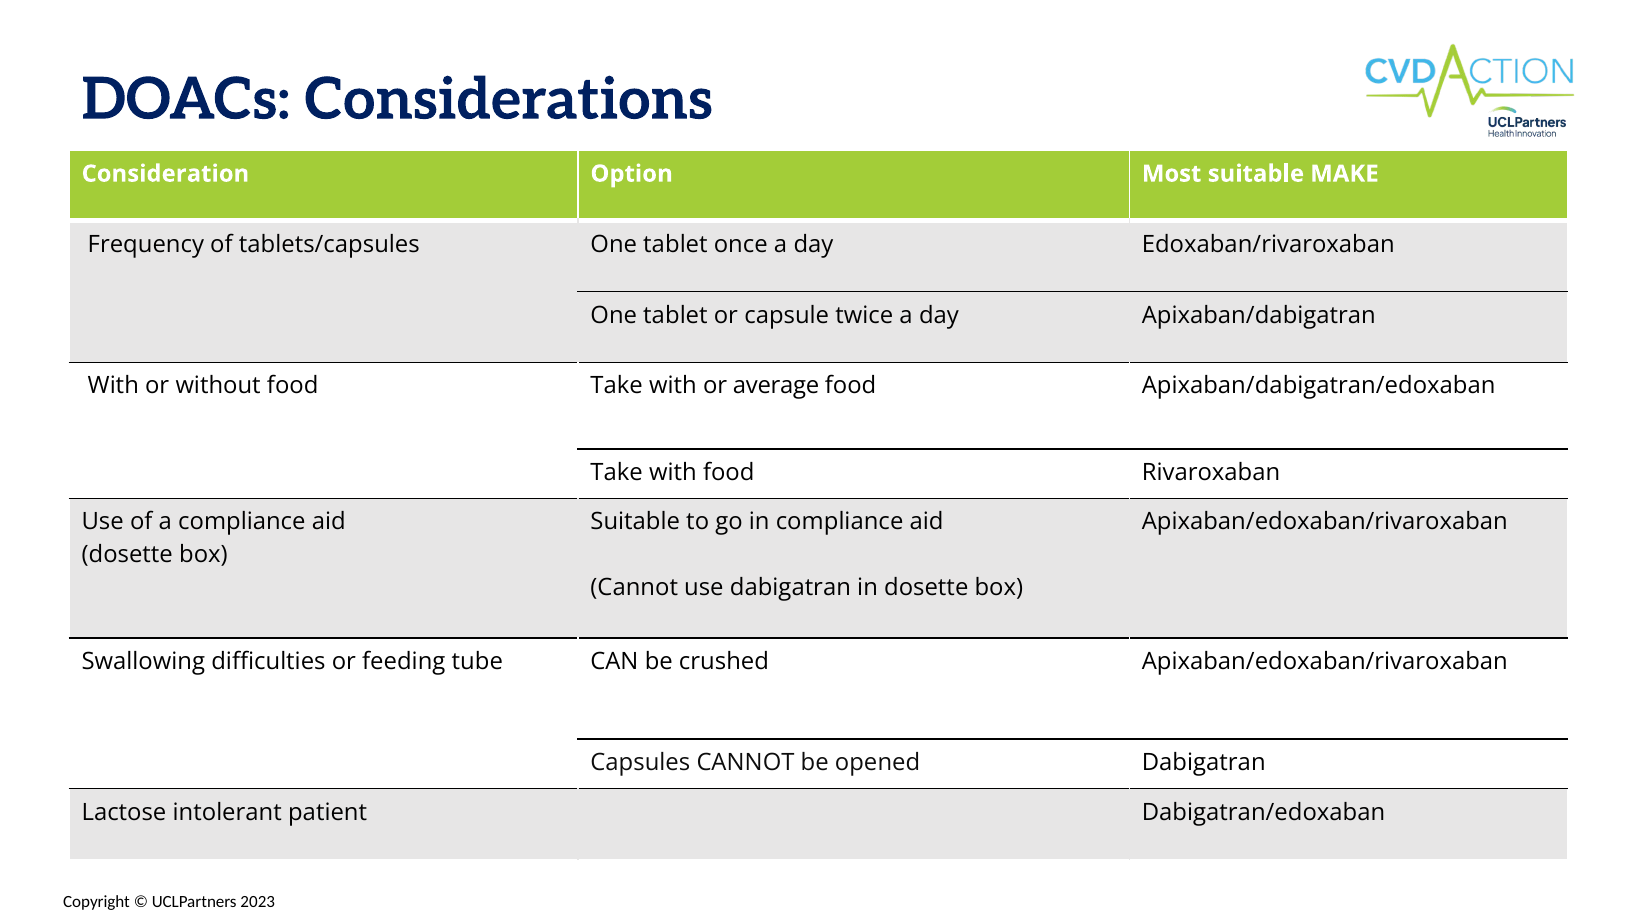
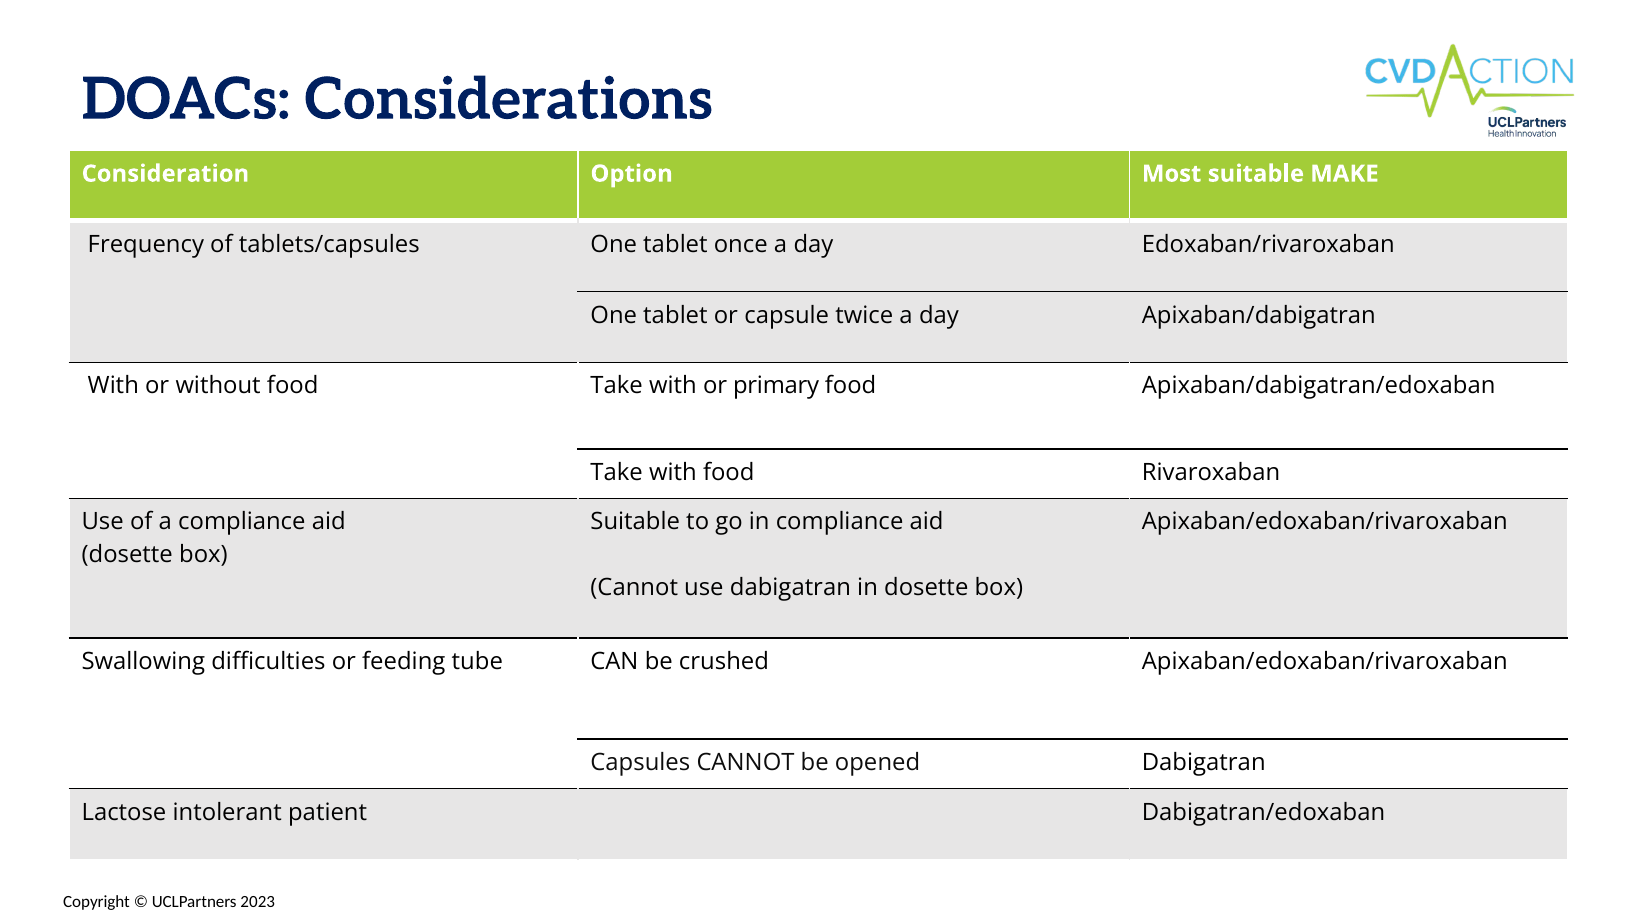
average: average -> primary
